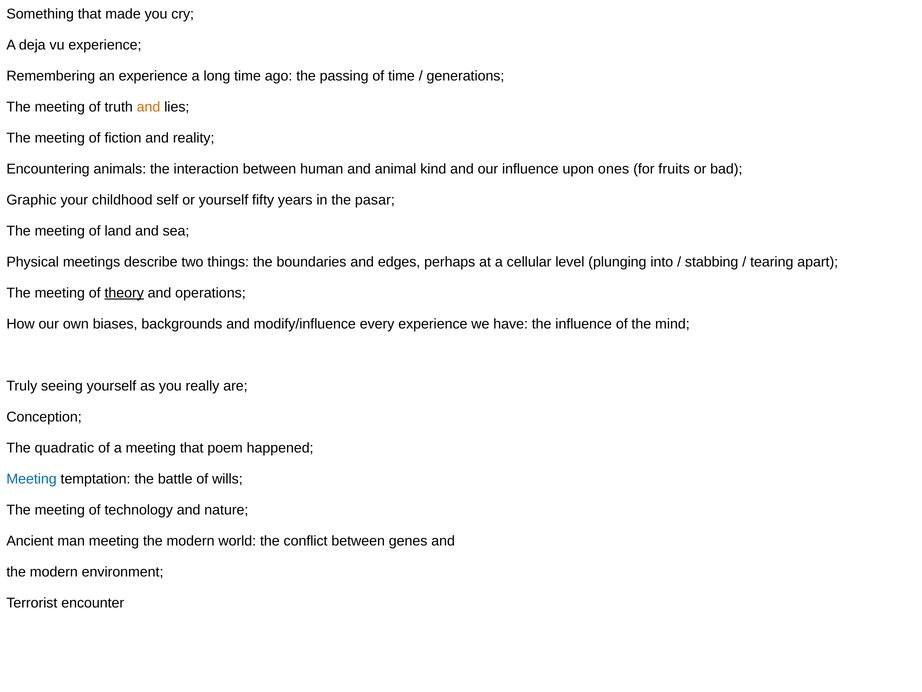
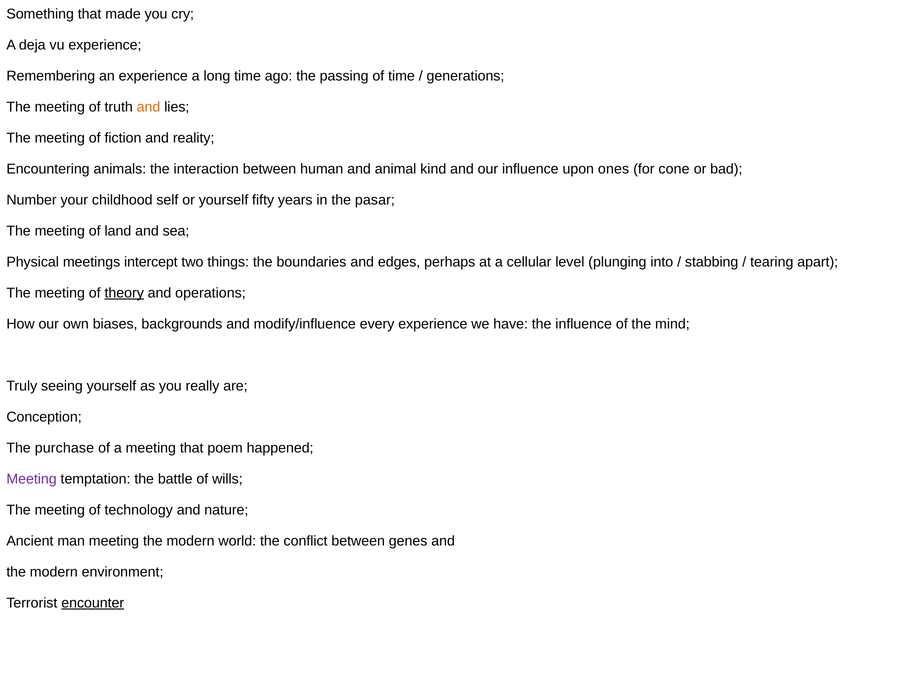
fruits: fruits -> cone
Graphic: Graphic -> Number
describe: describe -> intercept
quadratic: quadratic -> purchase
Meeting at (32, 479) colour: blue -> purple
encounter underline: none -> present
